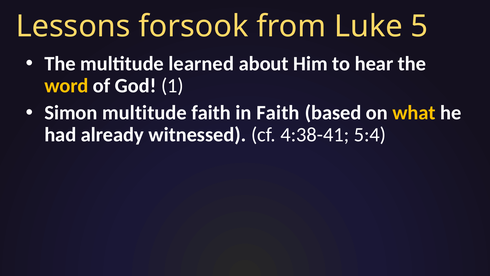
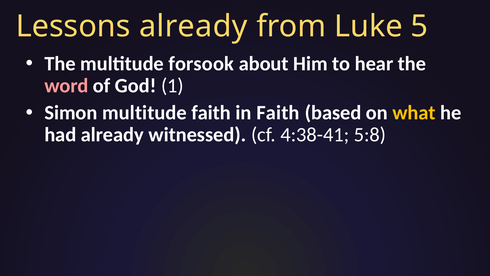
Lessons forsook: forsook -> already
learned: learned -> forsook
word colour: yellow -> pink
5:4: 5:4 -> 5:8
